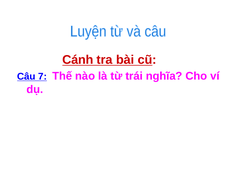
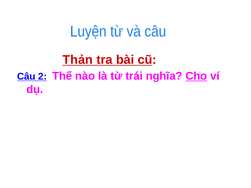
Cánh: Cánh -> Thản
7: 7 -> 2
Cho underline: none -> present
